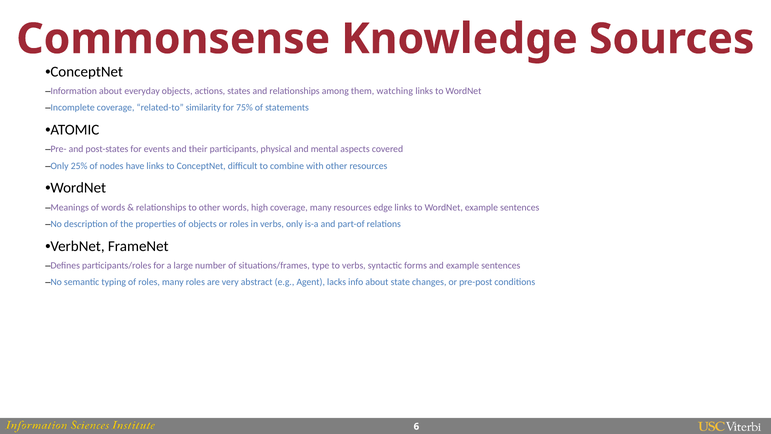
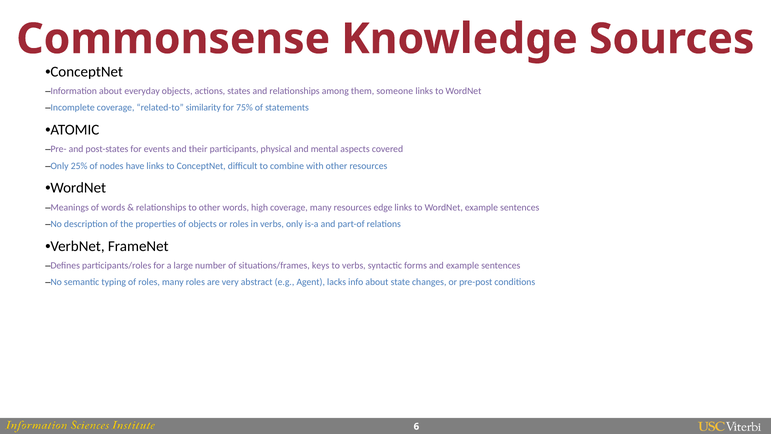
watching: watching -> someone
type: type -> keys
